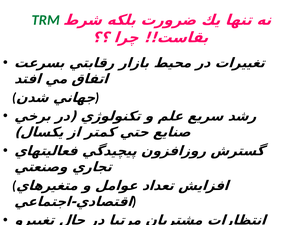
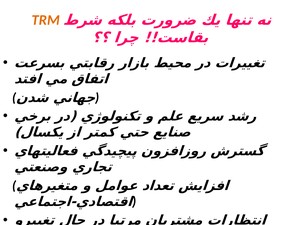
TRM colour: green -> orange
